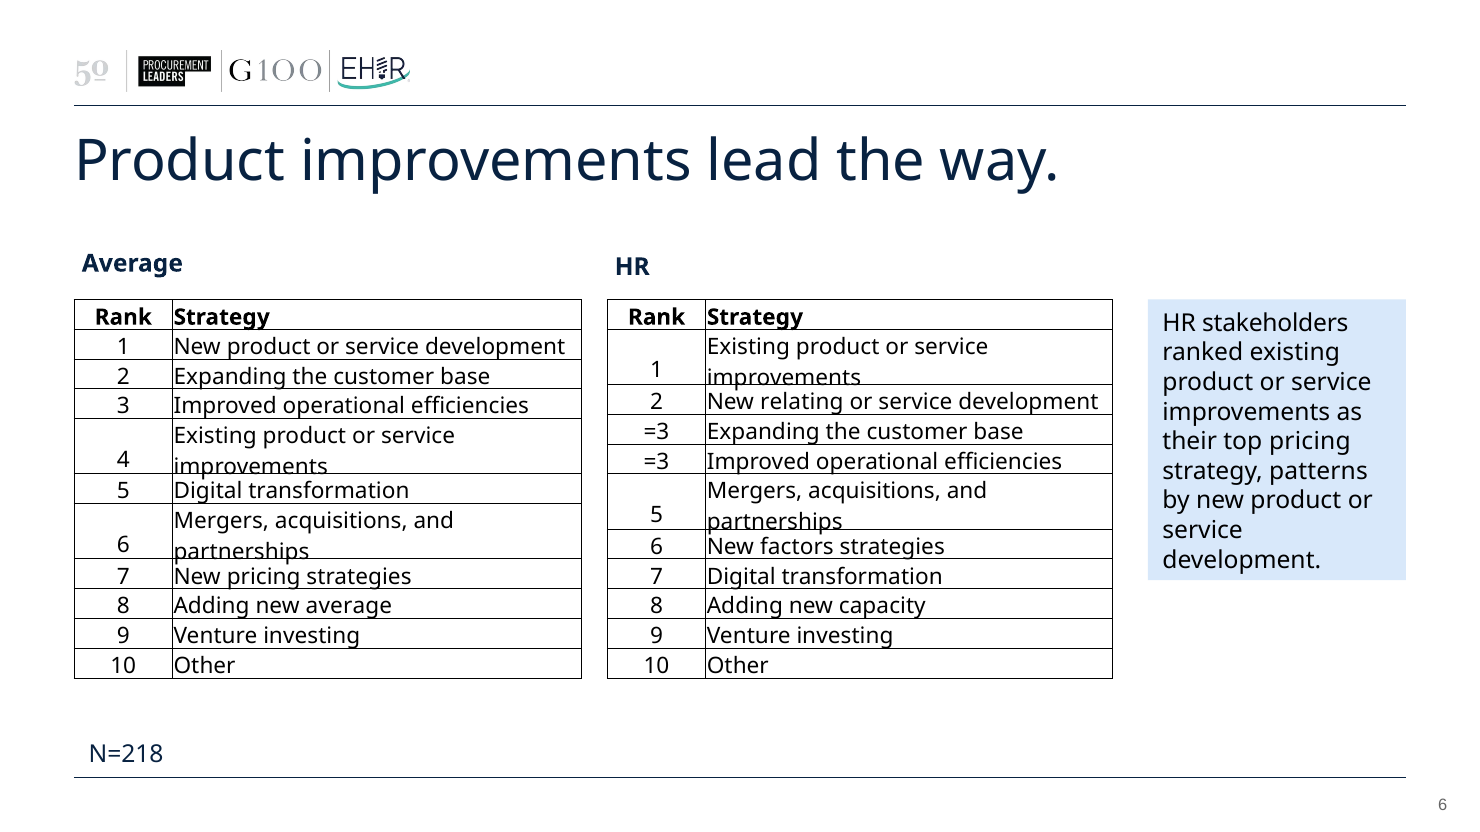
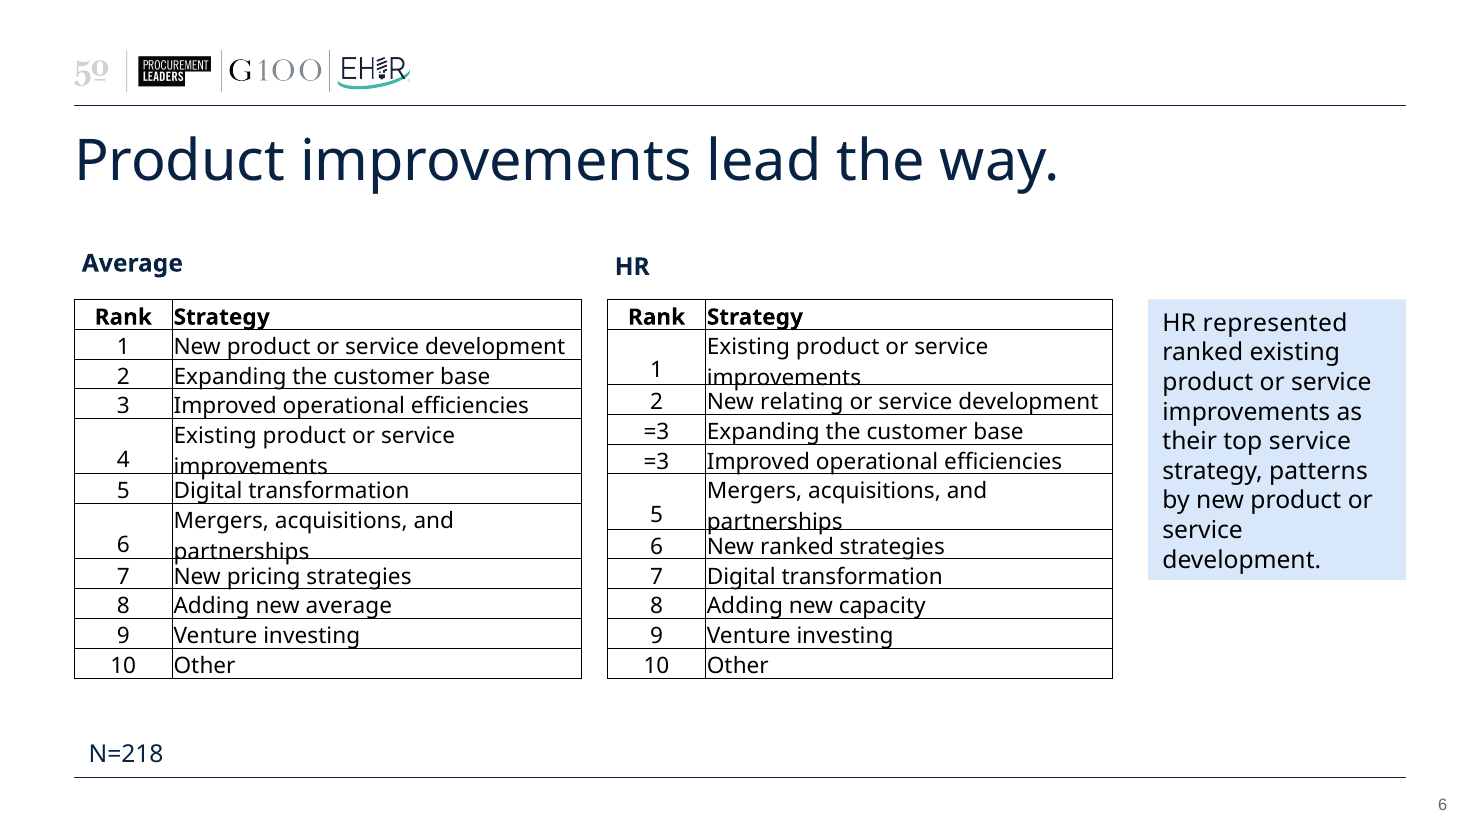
stakeholders: stakeholders -> represented
top pricing: pricing -> service
New factors: factors -> ranked
